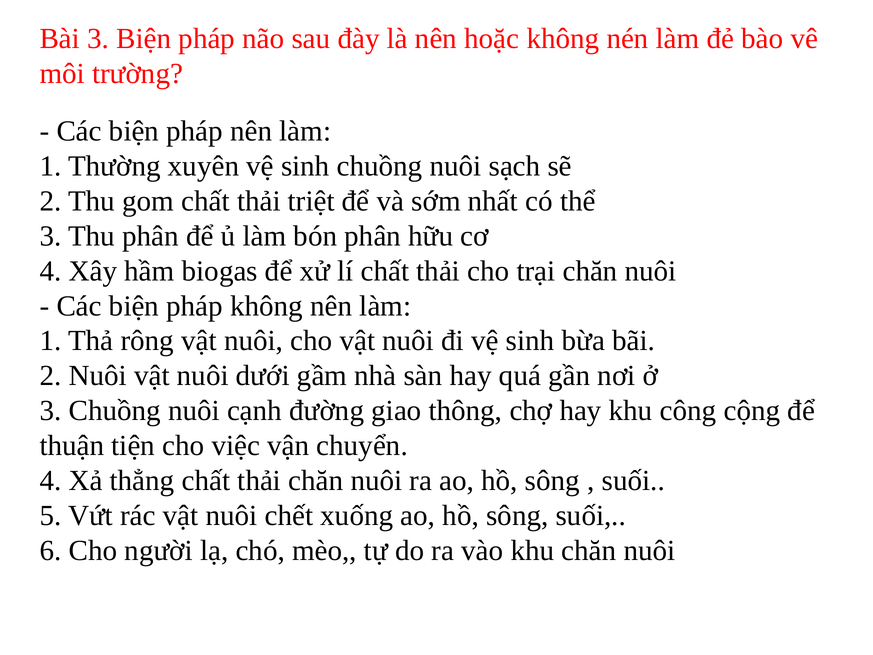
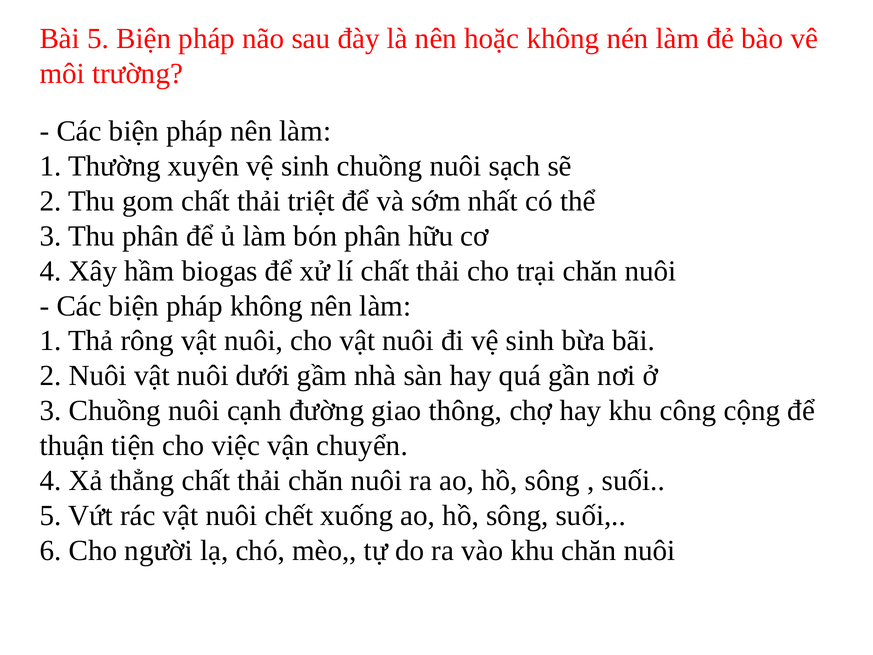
Bài 3: 3 -> 5
